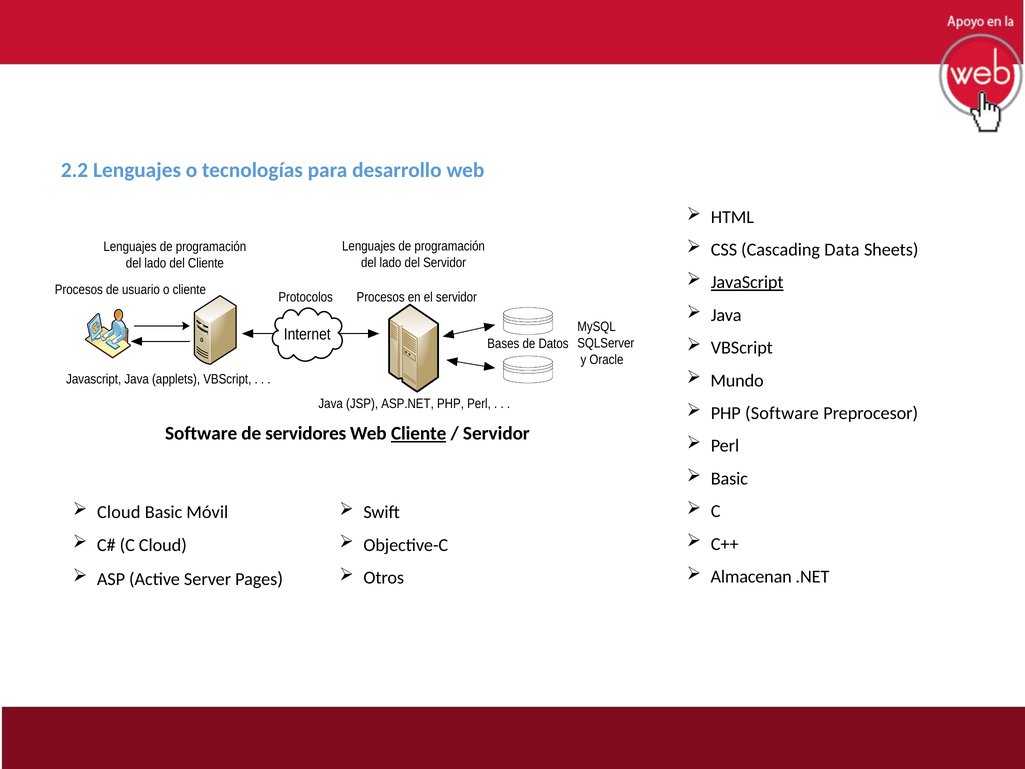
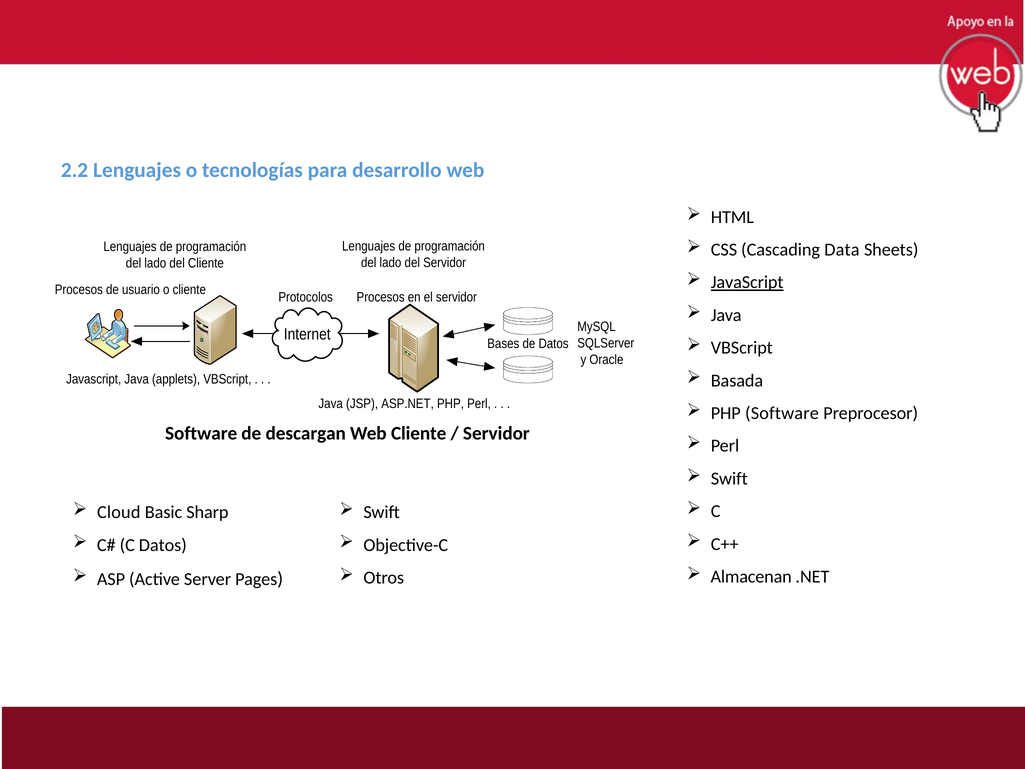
Mundo: Mundo -> Basada
servidores: servidores -> descargan
Cliente at (419, 433) underline: present -> none
Basic at (729, 478): Basic -> Swift
Móvil: Móvil -> Sharp
C Cloud: Cloud -> Datos
